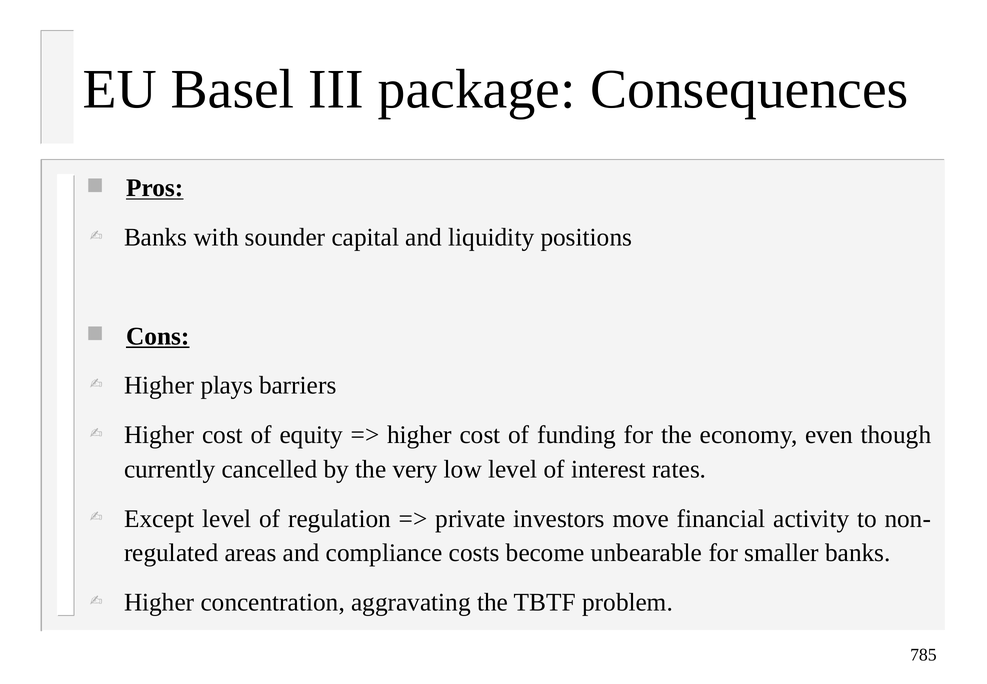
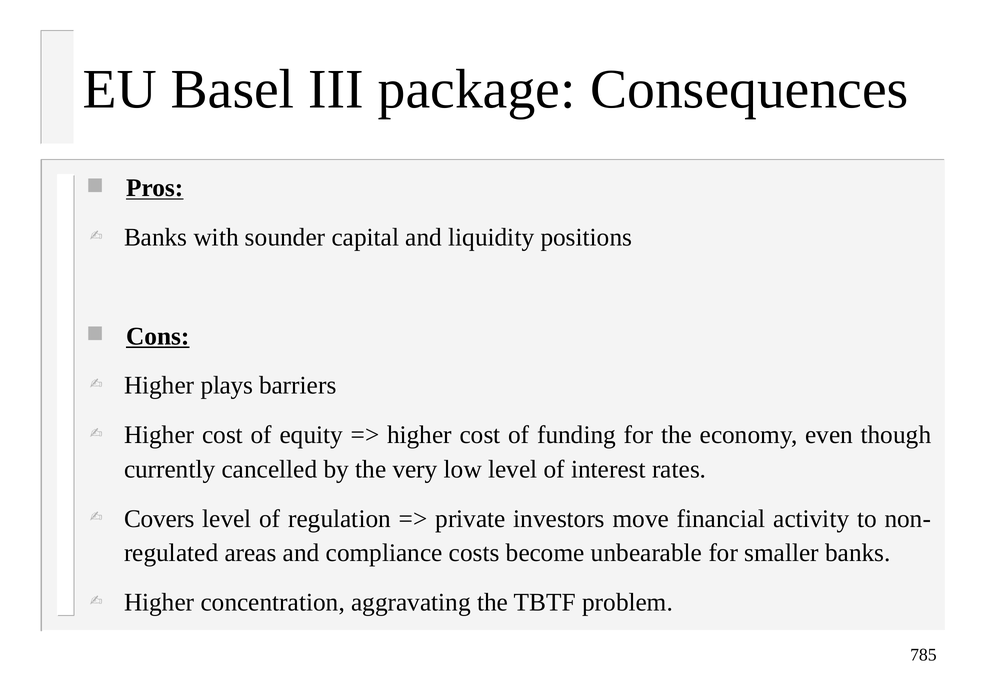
Except: Except -> Covers
